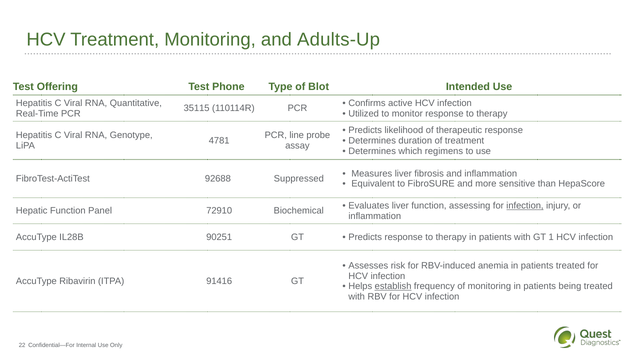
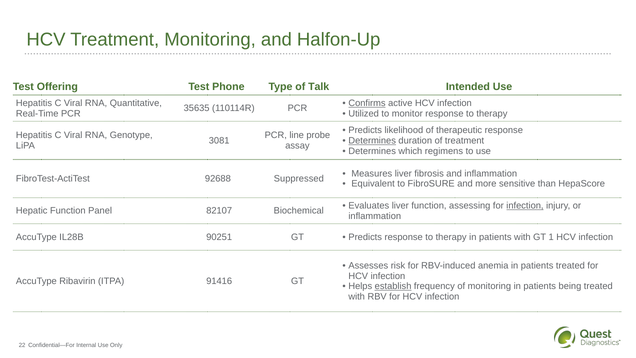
Adults-Up: Adults-Up -> Halfon-Up
Blot: Blot -> Talk
Confirms underline: none -> present
35115: 35115 -> 35635
4781: 4781 -> 3081
Determines at (372, 141) underline: none -> present
72910: 72910 -> 82107
